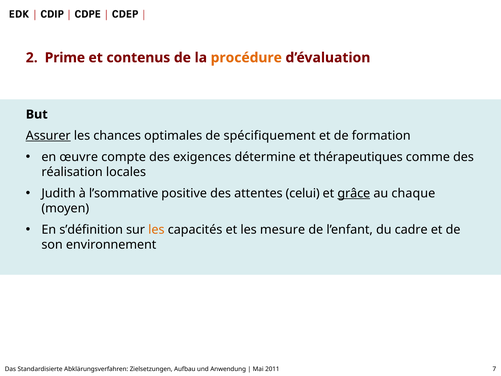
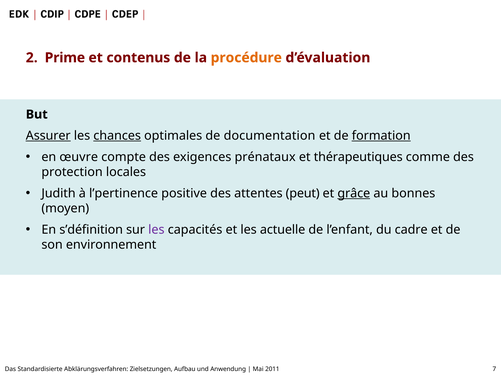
chances underline: none -> present
spécifiquement: spécifiquement -> documentation
formation underline: none -> present
détermine: détermine -> prénataux
réalisation: réalisation -> protection
l’sommative: l’sommative -> l’pertinence
celui: celui -> peut
chaque: chaque -> bonnes
les at (156, 230) colour: orange -> purple
mesure: mesure -> actuelle
